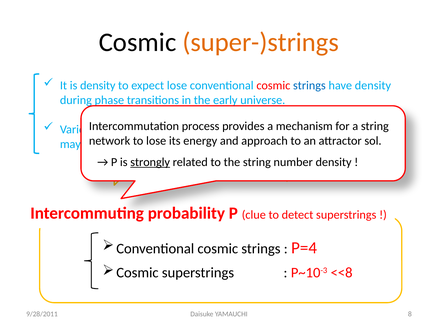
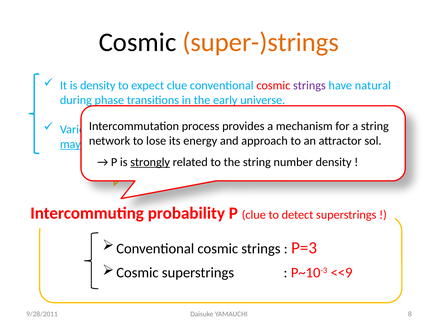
expect lose: lose -> clue
strings at (309, 85) colour: blue -> purple
have density: density -> natural
may underline: none -> present
P=4: P=4 -> P=3
<<8: <<8 -> <<9
